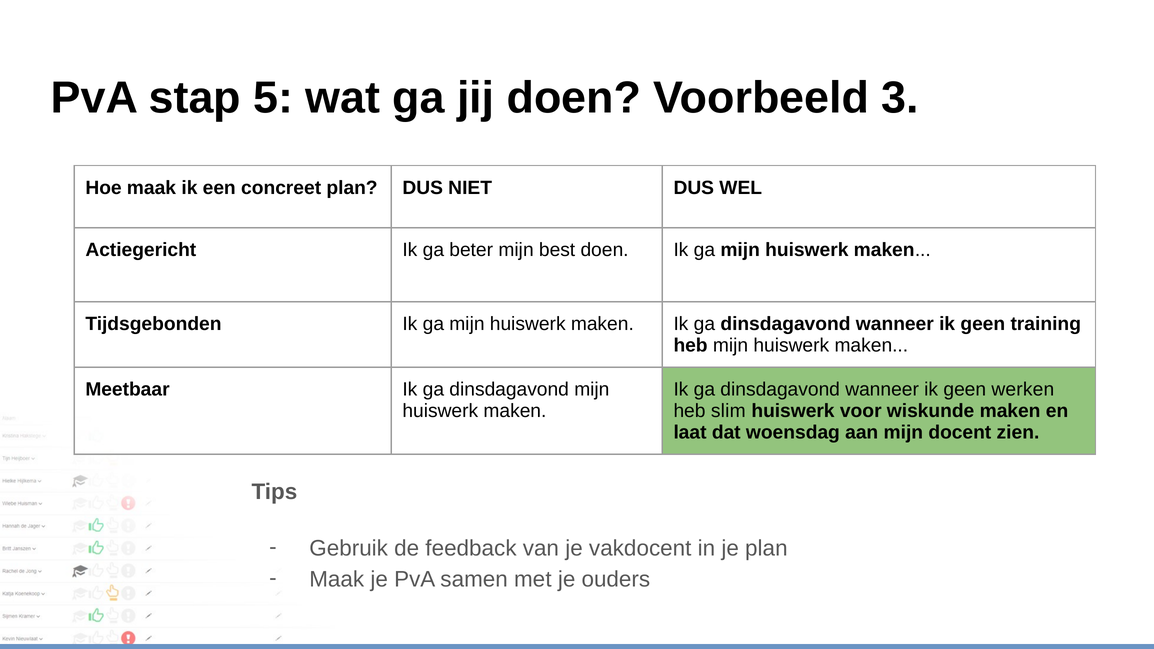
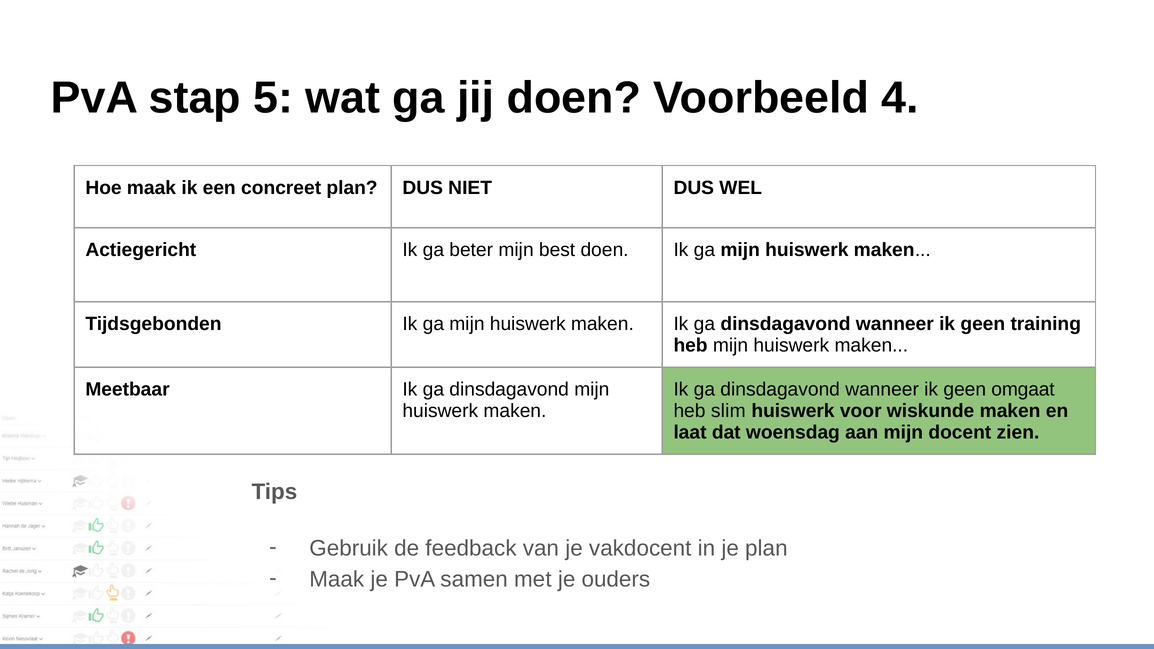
3: 3 -> 4
werken: werken -> omgaat
